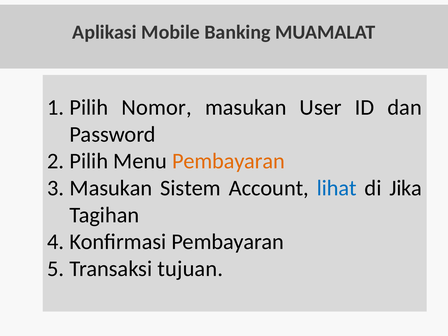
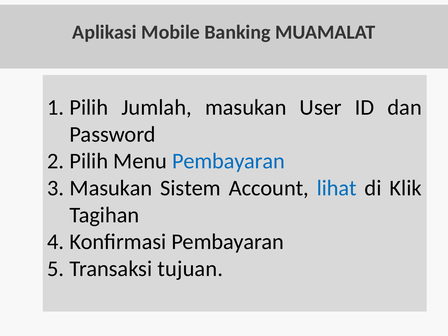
Nomor: Nomor -> Jumlah
Pembayaran at (228, 161) colour: orange -> blue
Jika: Jika -> Klik
